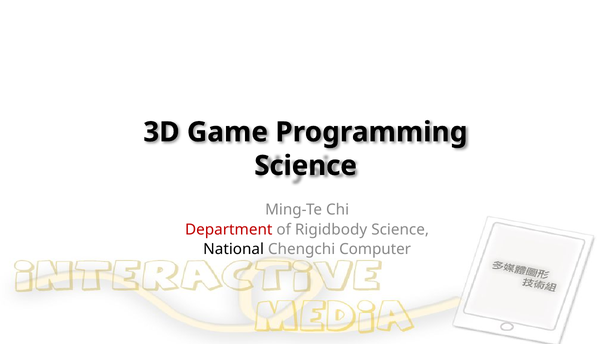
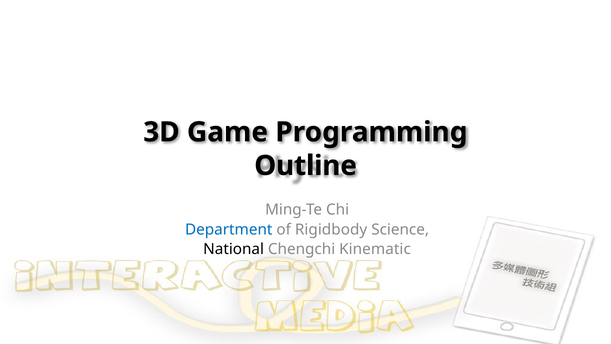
Science at (306, 166): Science -> Outline
Department colour: red -> blue
Computer: Computer -> Kinematic
